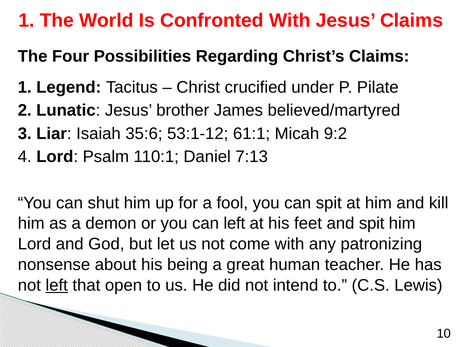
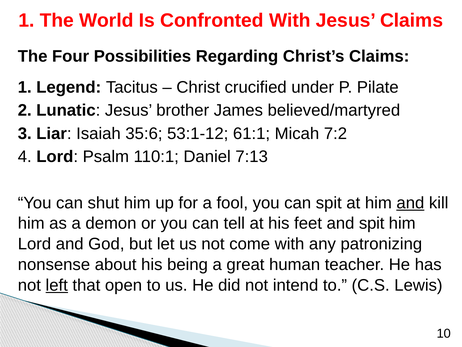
9:2: 9:2 -> 7:2
and at (410, 203) underline: none -> present
can left: left -> tell
